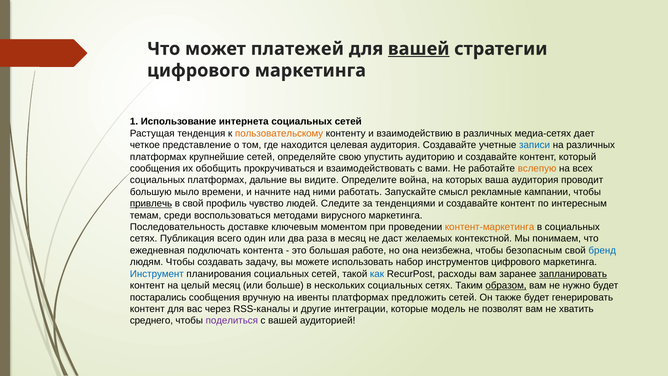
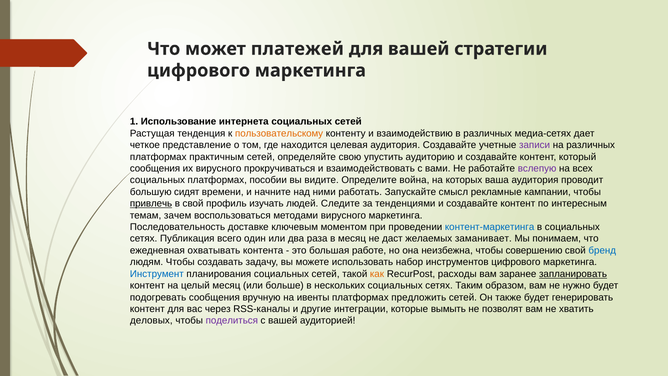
вашей at (419, 49) underline: present -> none
записи colour: blue -> purple
крупнейшие: крупнейшие -> практичным
их обобщить: обобщить -> вирусного
вслепую colour: orange -> purple
дальние: дальние -> пособии
мыло: мыло -> сидят
чувство: чувство -> изучать
среди: среди -> зачем
контент-маркетинга colour: orange -> blue
контекстной: контекстной -> заманивает
подключать: подключать -> охватывать
безопасным: безопасным -> совершению
как colour: blue -> orange
образом underline: present -> none
постарались: постарались -> подогревать
модель: модель -> вымыть
среднего: среднего -> деловых
